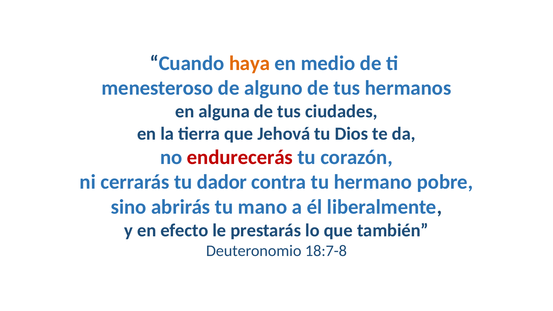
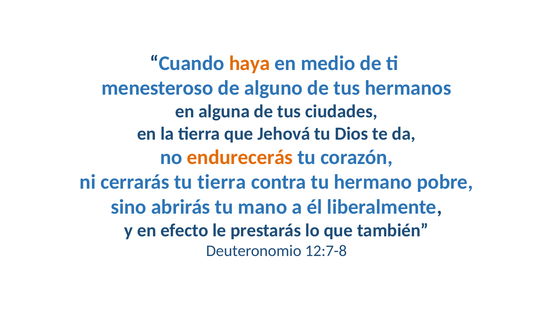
endurecerás colour: red -> orange
tu dador: dador -> tierra
18:7-8: 18:7-8 -> 12:7-8
